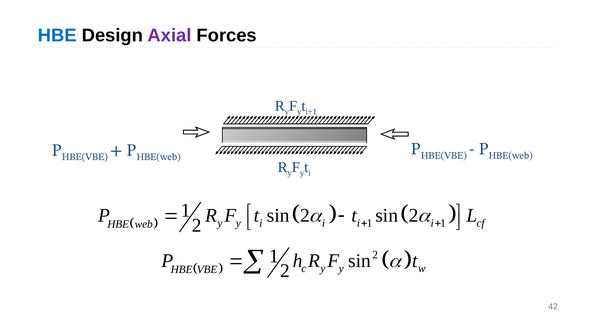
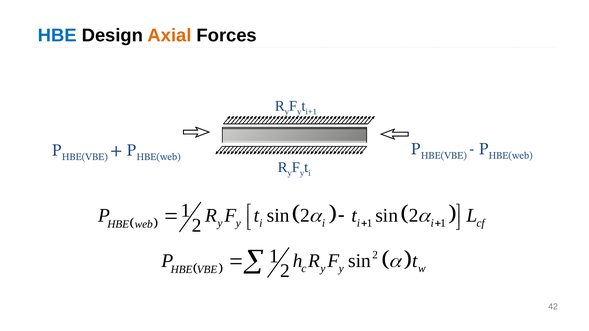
Axial colour: purple -> orange
